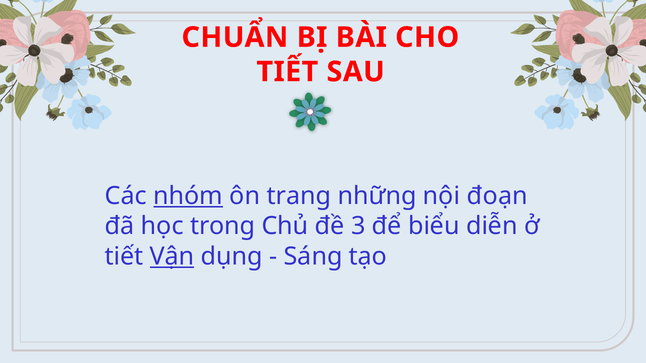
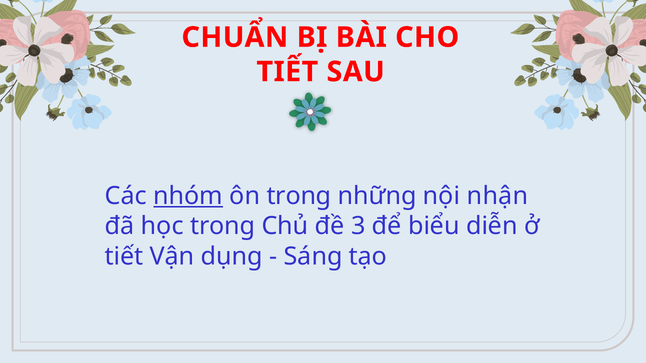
ôn trang: trang -> trong
đoạn: đoạn -> nhận
Vận underline: present -> none
